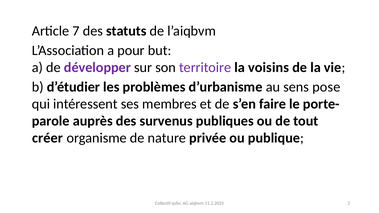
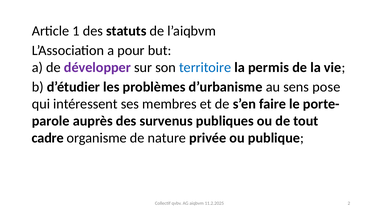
7: 7 -> 1
territoire colour: purple -> blue
voisins: voisins -> permis
créer: créer -> cadre
